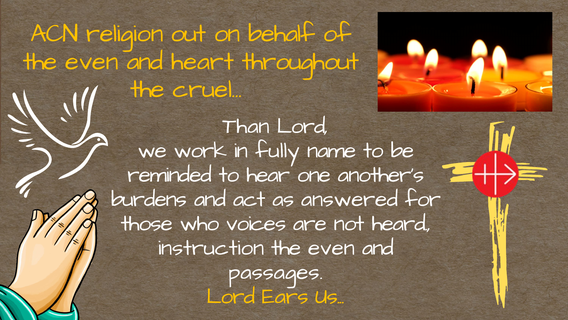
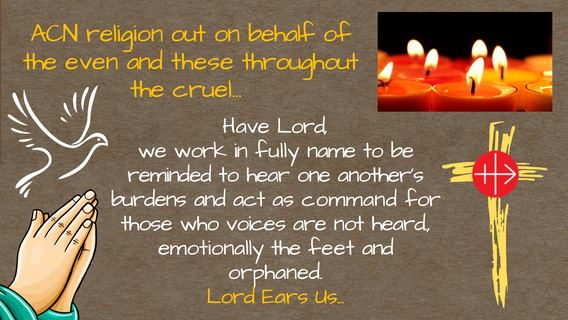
heart: heart -> these
Than: Than -> Have
answered: answered -> command
instruction: instruction -> emotionally
even at (332, 247): even -> feet
passages: passages -> orphaned
